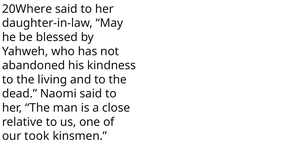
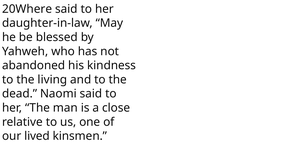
took: took -> lived
